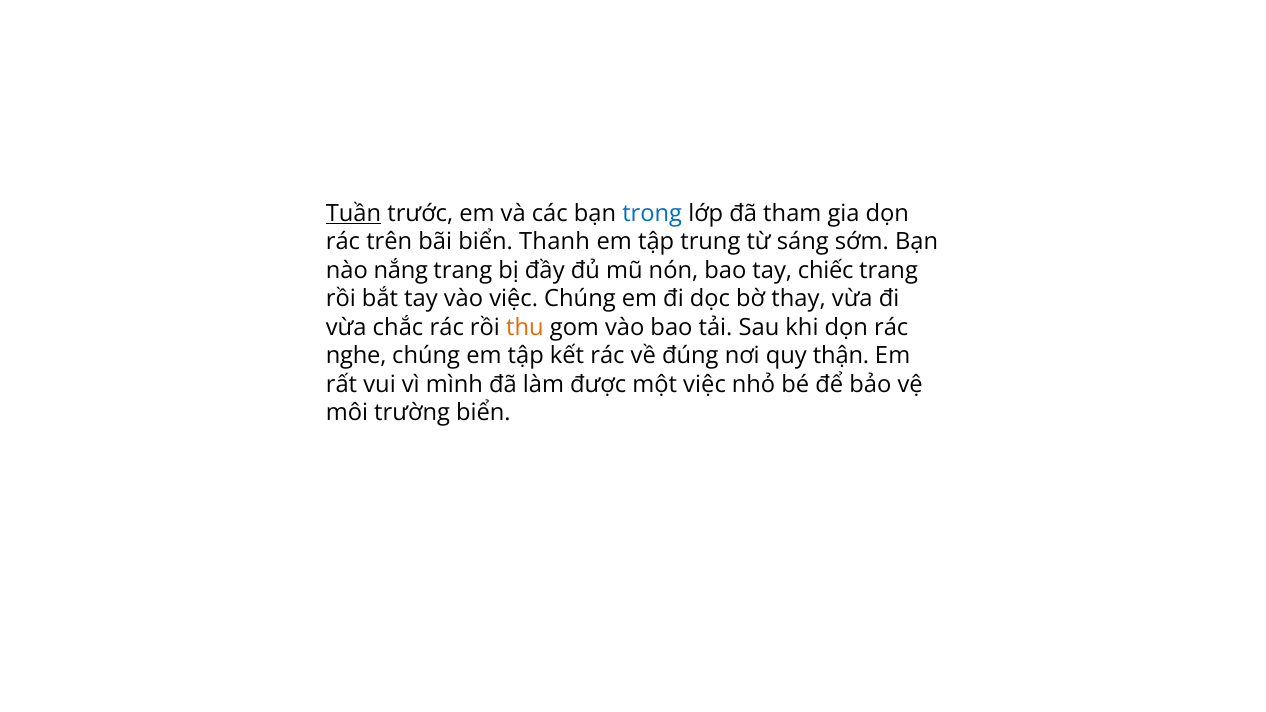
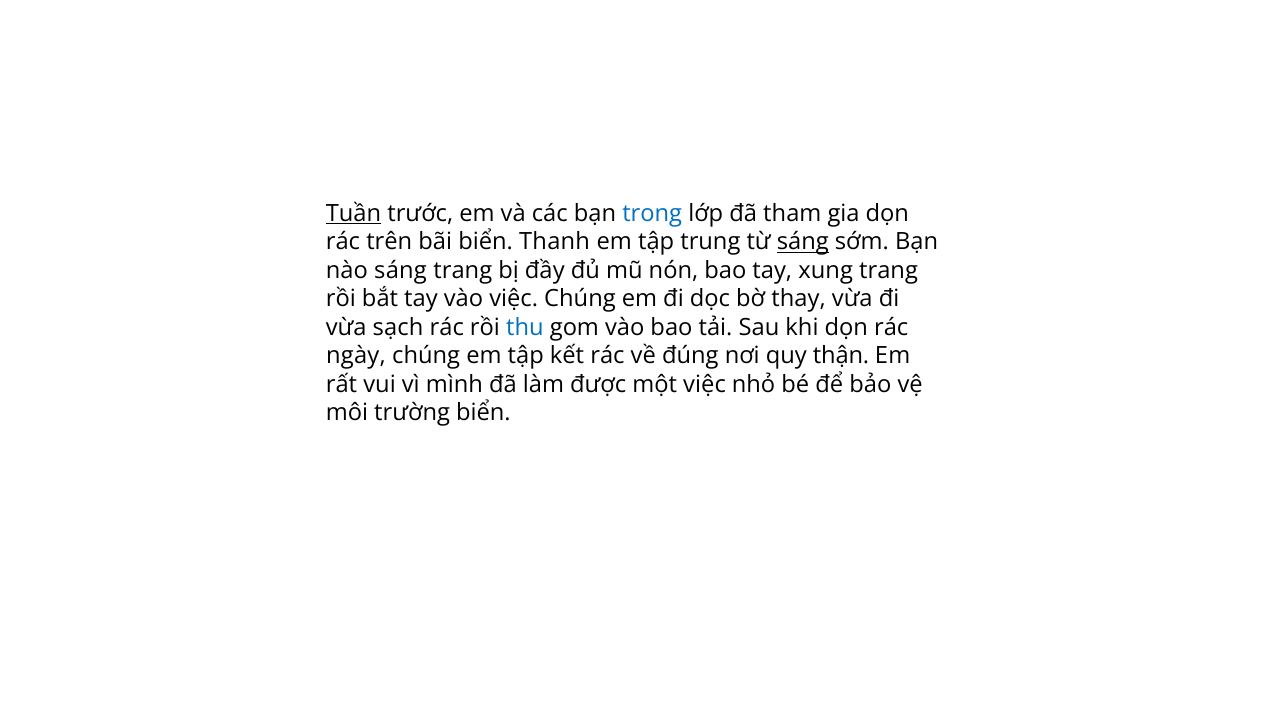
sáng at (803, 242) underline: none -> present
nào nắng: nắng -> sáng
chiếc: chiếc -> xung
chắc: chắc -> sạch
thu colour: orange -> blue
nghe: nghe -> ngày
